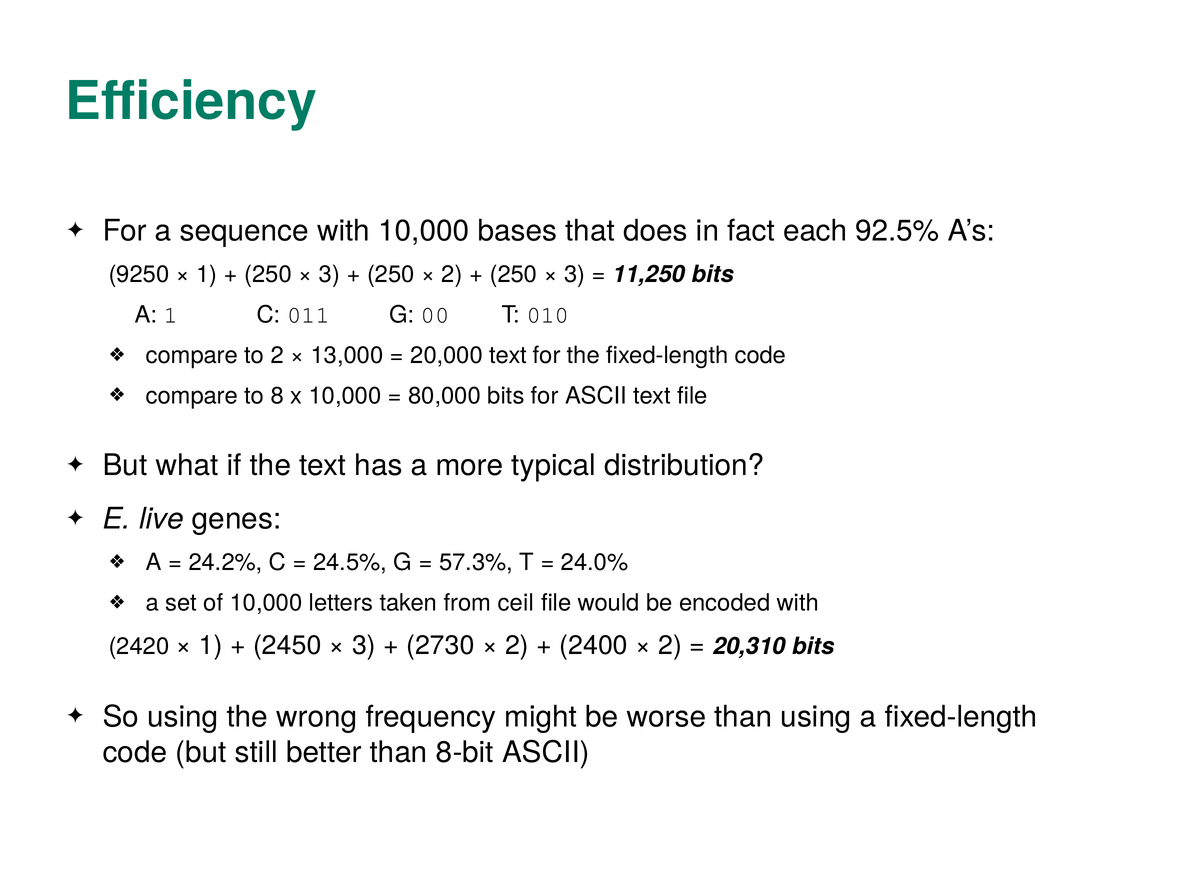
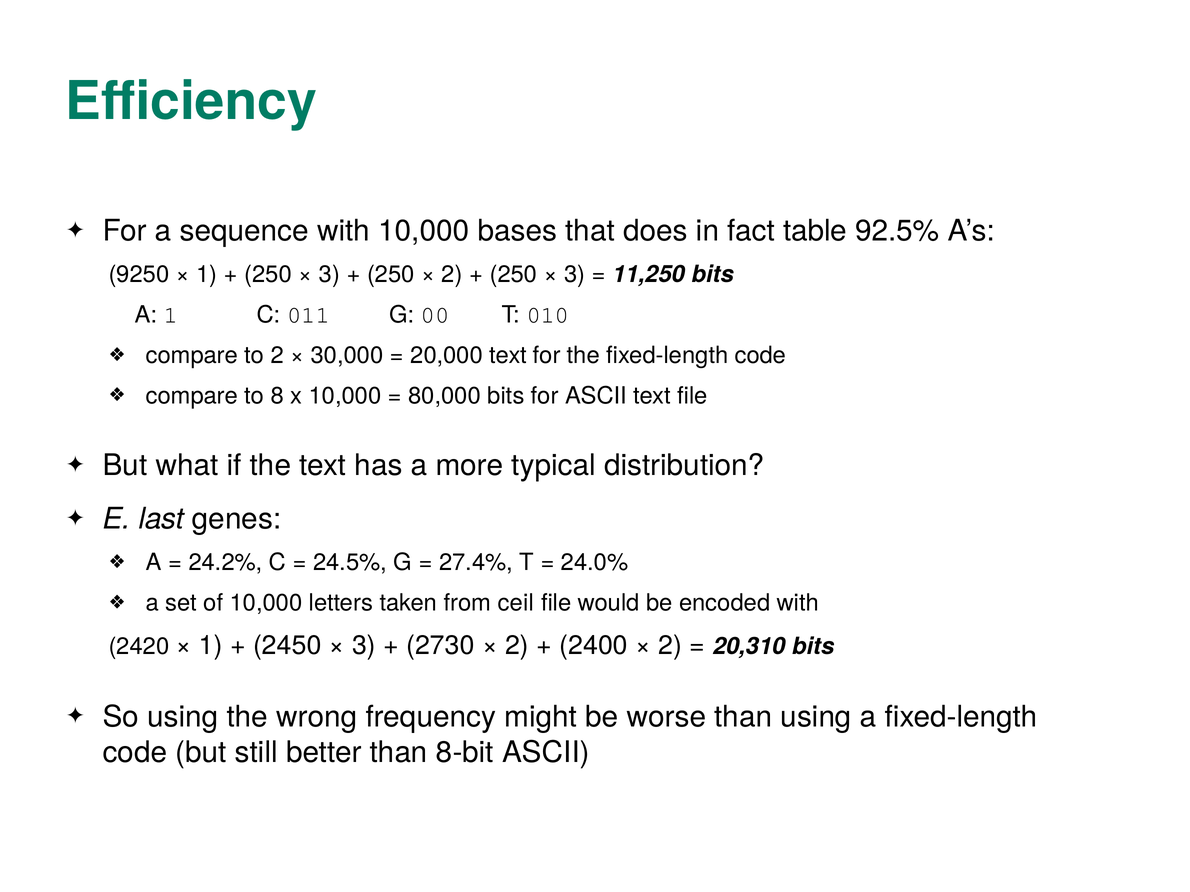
each: each -> table
13,000: 13,000 -> 30,000
live: live -> last
57.3%: 57.3% -> 27.4%
